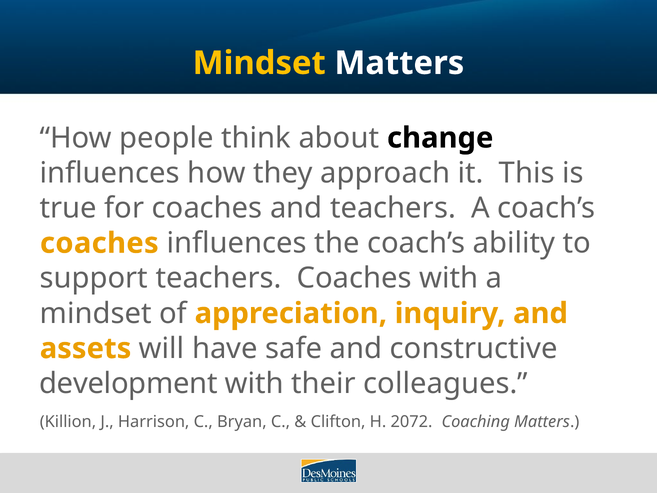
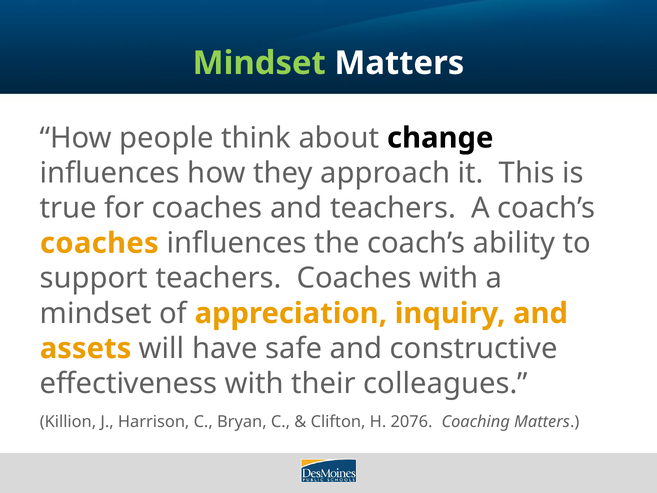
Mindset at (259, 63) colour: yellow -> light green
development: development -> effectiveness
2072: 2072 -> 2076
